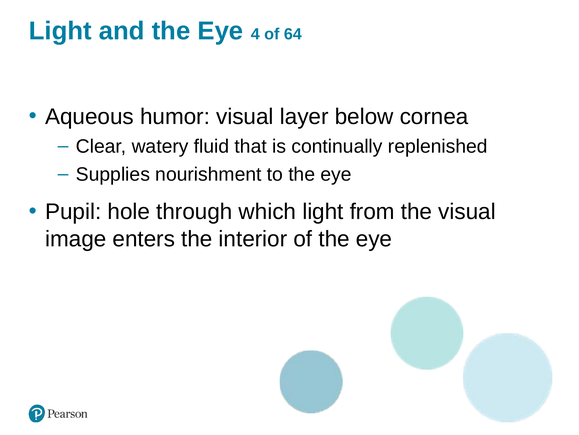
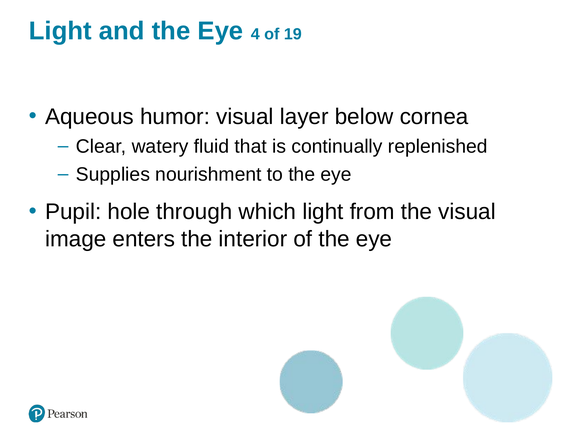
64: 64 -> 19
